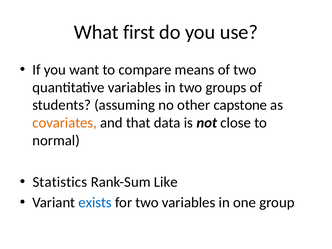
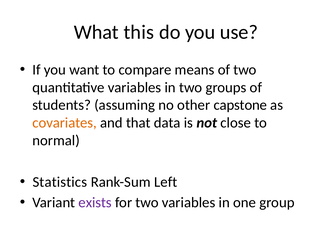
first: first -> this
Like: Like -> Left
exists colour: blue -> purple
